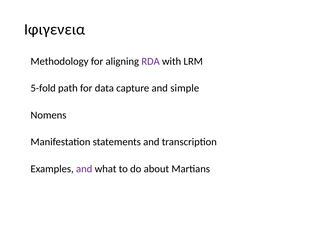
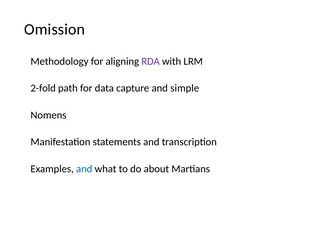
Ιφιγενεια: Ιφιγενεια -> Omission
5-fold: 5-fold -> 2-fold
and at (84, 169) colour: purple -> blue
